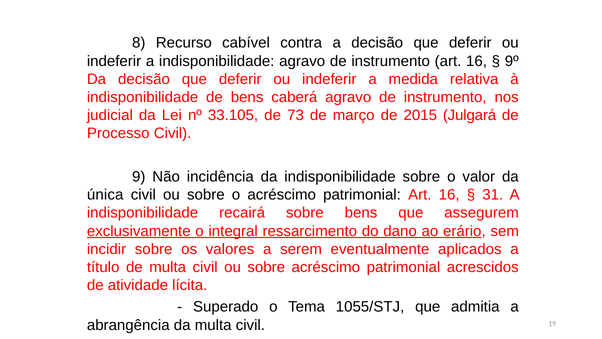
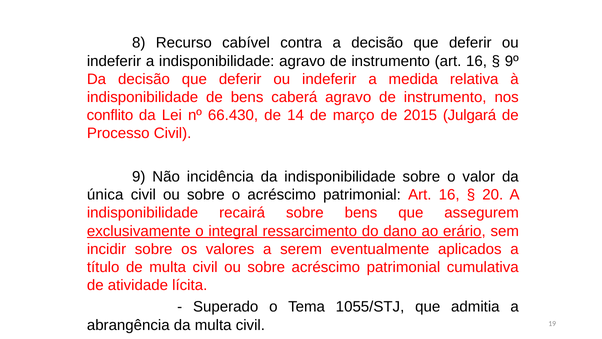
judicial: judicial -> conflito
33.105: 33.105 -> 66.430
73: 73 -> 14
31: 31 -> 20
acrescidos: acrescidos -> cumulativa
